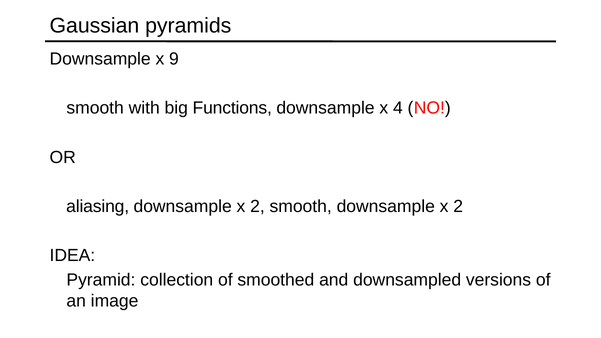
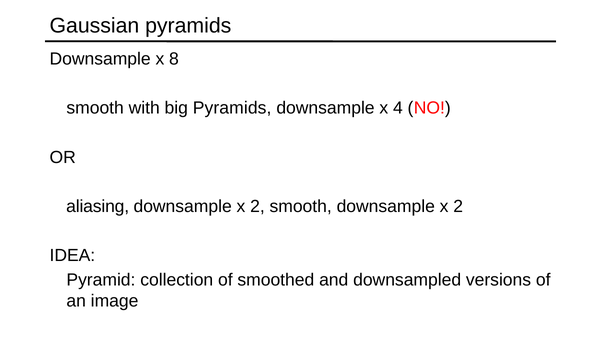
9: 9 -> 8
big Functions: Functions -> Pyramids
